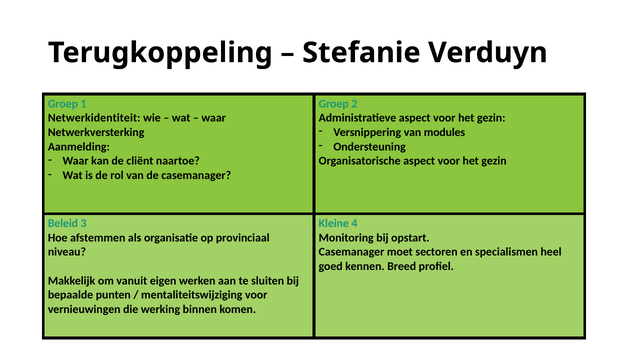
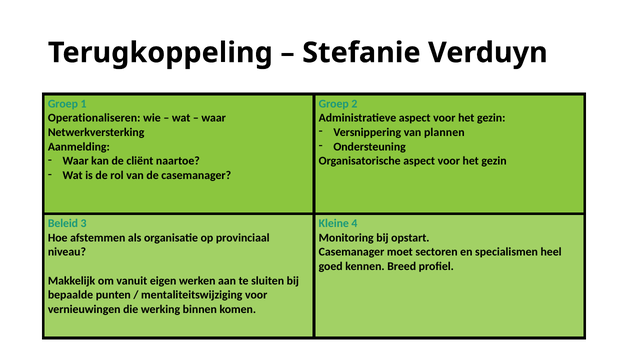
Netwerkidentiteit: Netwerkidentiteit -> Operationaliseren
modules: modules -> plannen
